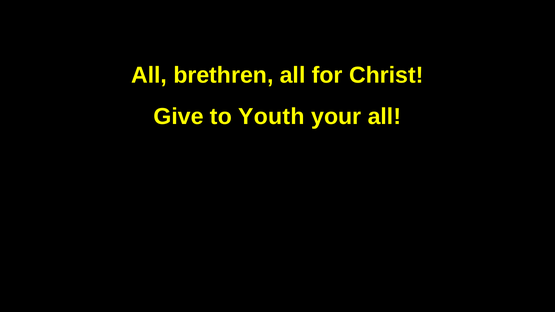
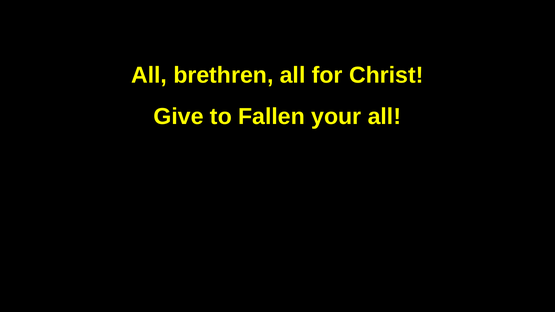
Youth: Youth -> Fallen
